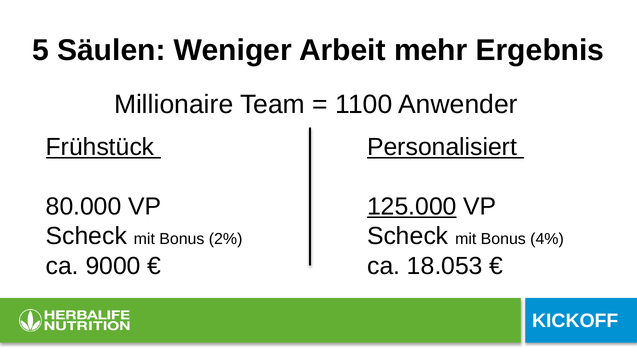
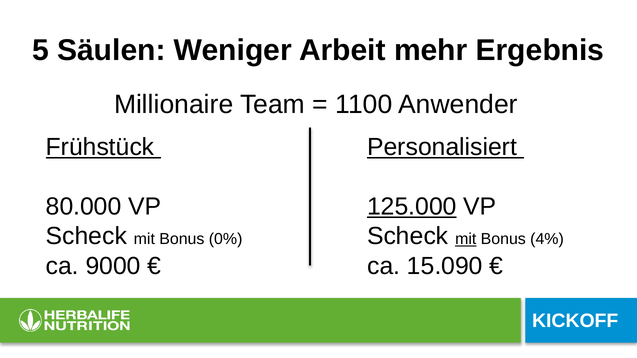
2%: 2% -> 0%
mit at (466, 239) underline: none -> present
18.053: 18.053 -> 15.090
